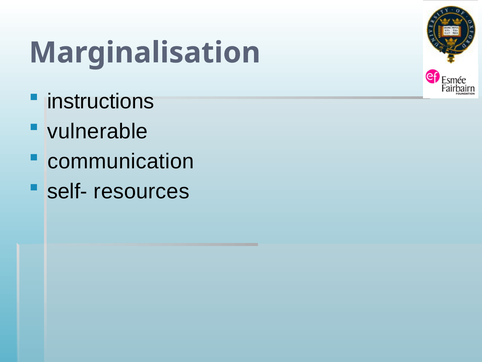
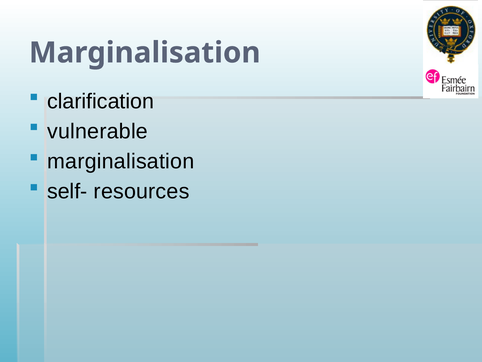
instructions: instructions -> clarification
communication at (121, 161): communication -> marginalisation
